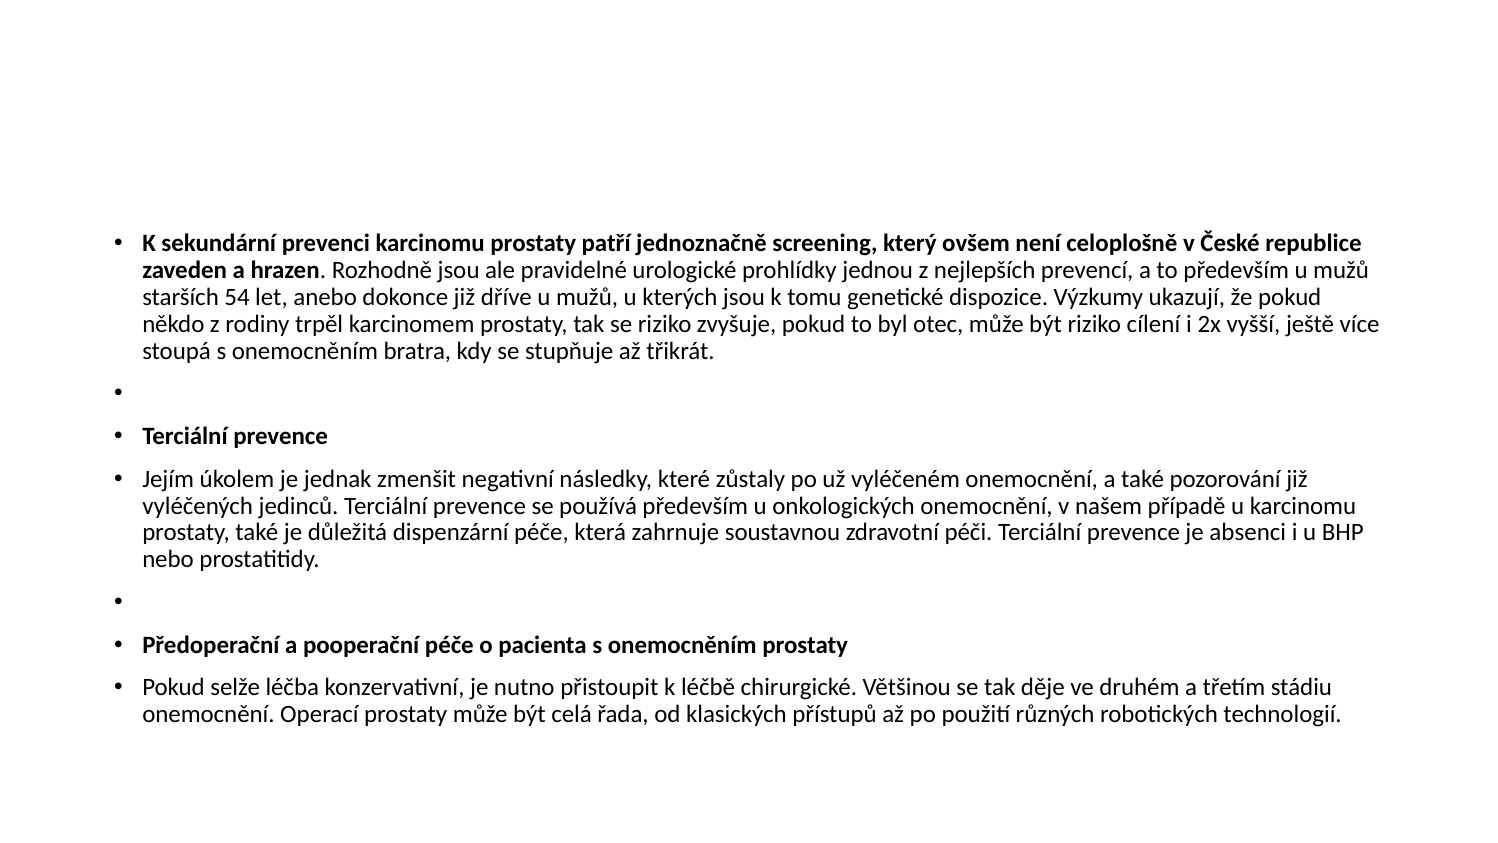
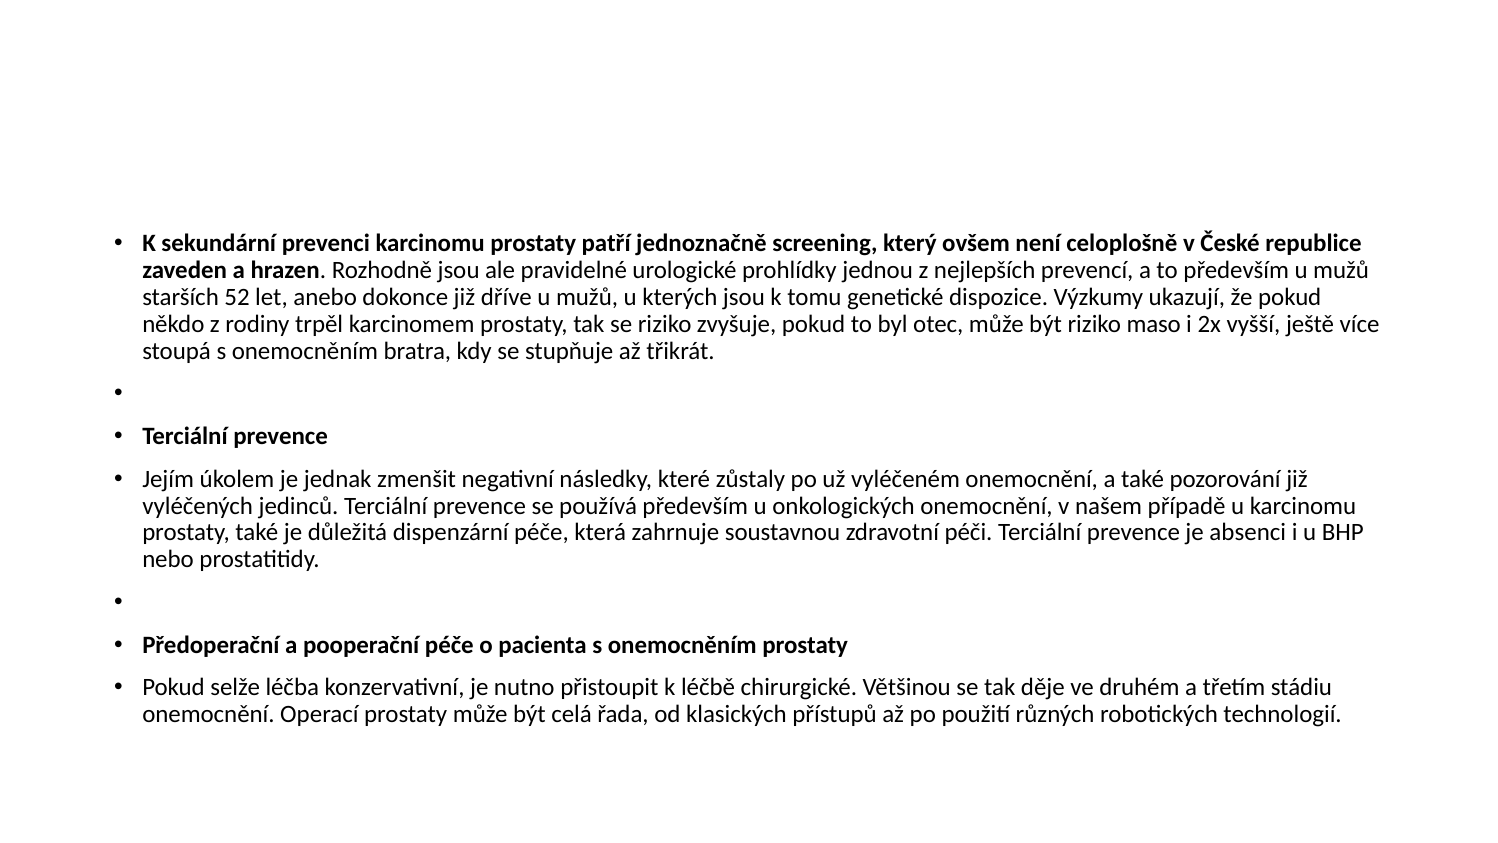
54: 54 -> 52
cílení: cílení -> maso
